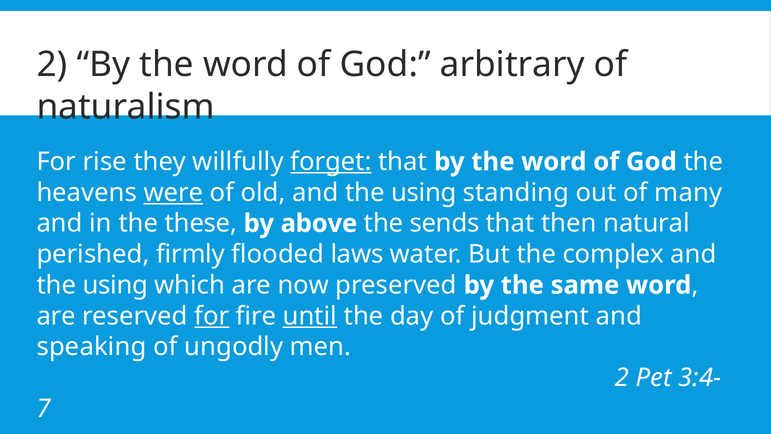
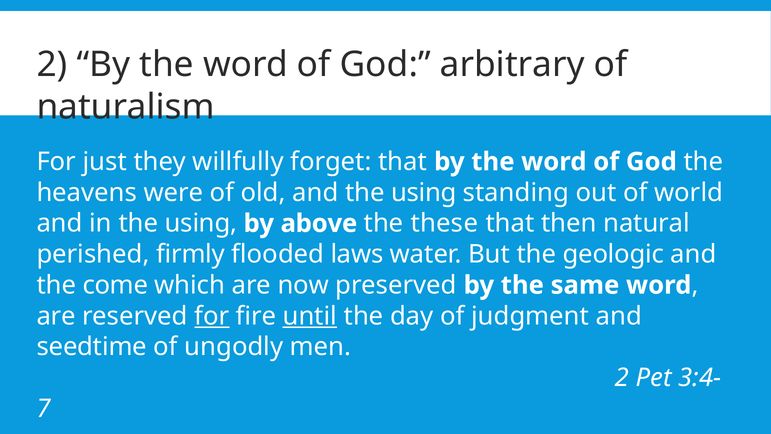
rise: rise -> just
forget underline: present -> none
were underline: present -> none
many: many -> world
in the these: these -> using
sends: sends -> these
complex: complex -> geologic
using at (115, 285): using -> come
speaking: speaking -> seedtime
